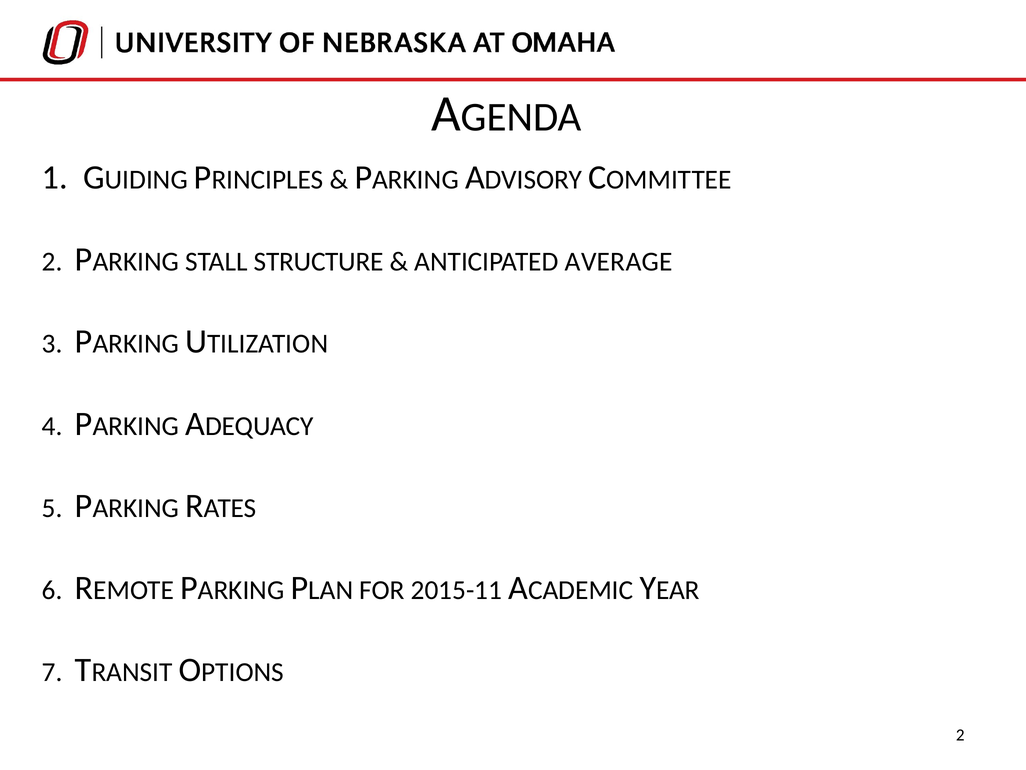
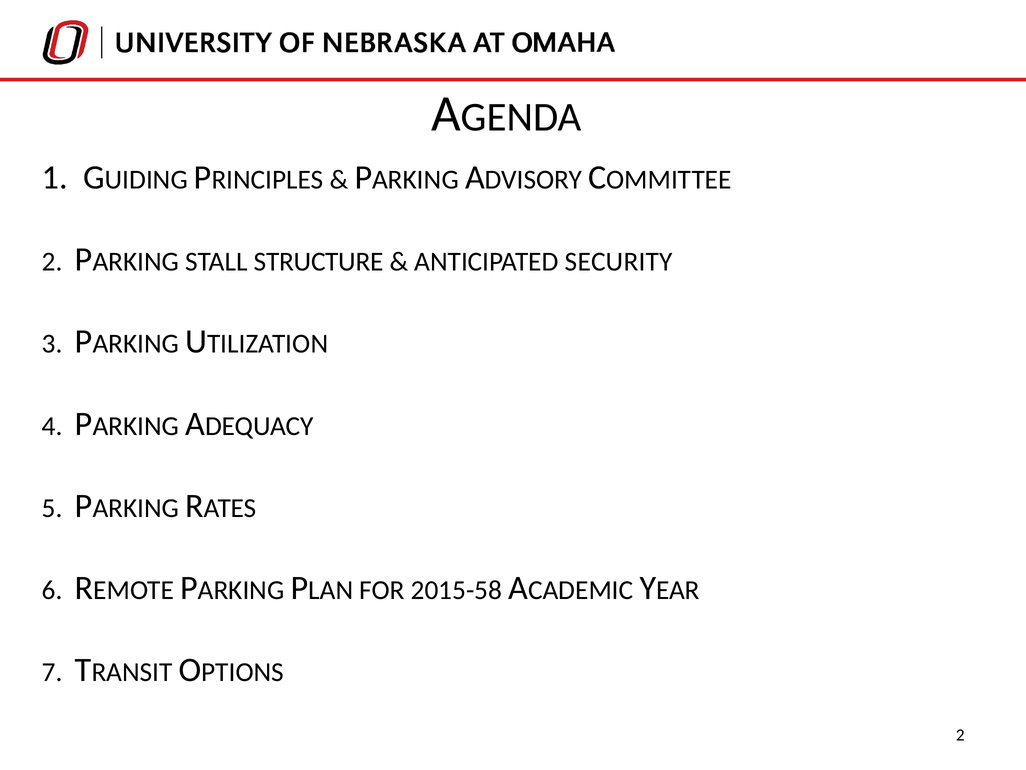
AVERAGE: AVERAGE -> SECURITY
2015-11: 2015-11 -> 2015-58
